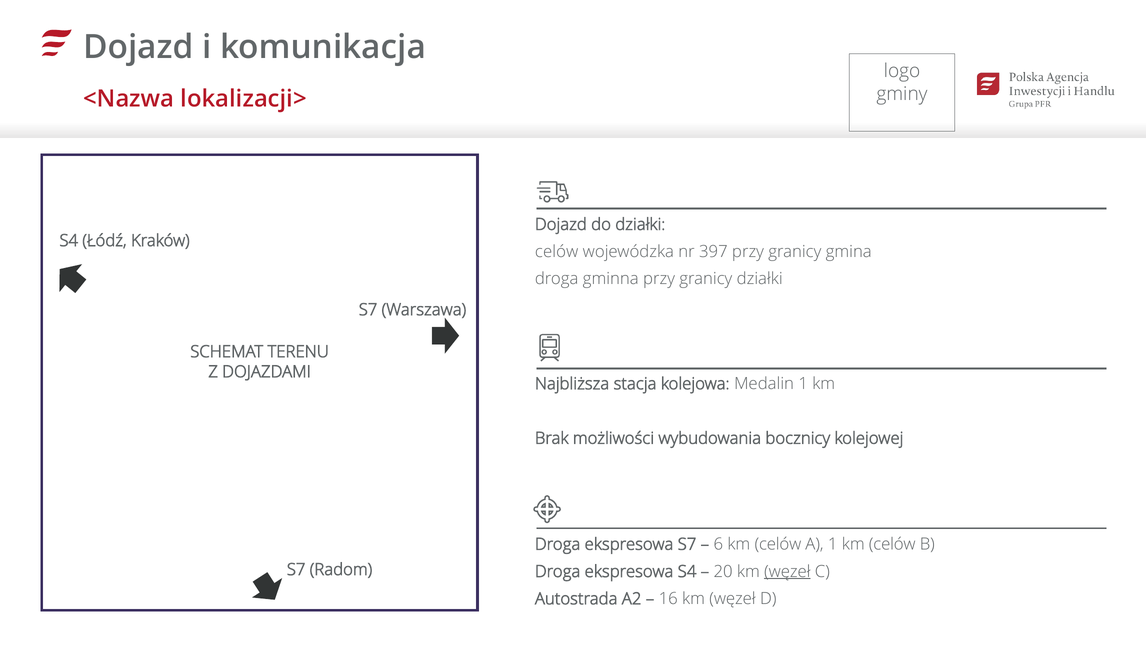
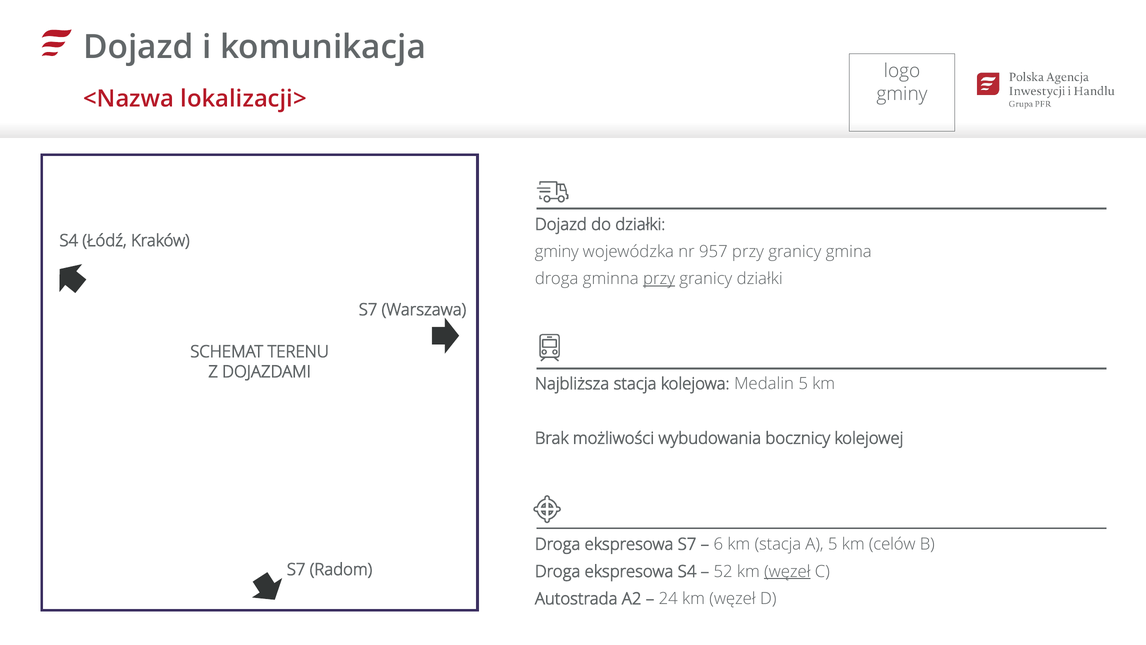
celów at (557, 252): celów -> gminy
397: 397 -> 957
przy at (659, 279) underline: none -> present
Medalin 1: 1 -> 5
6 km celów: celów -> stacja
A 1: 1 -> 5
20: 20 -> 52
16: 16 -> 24
